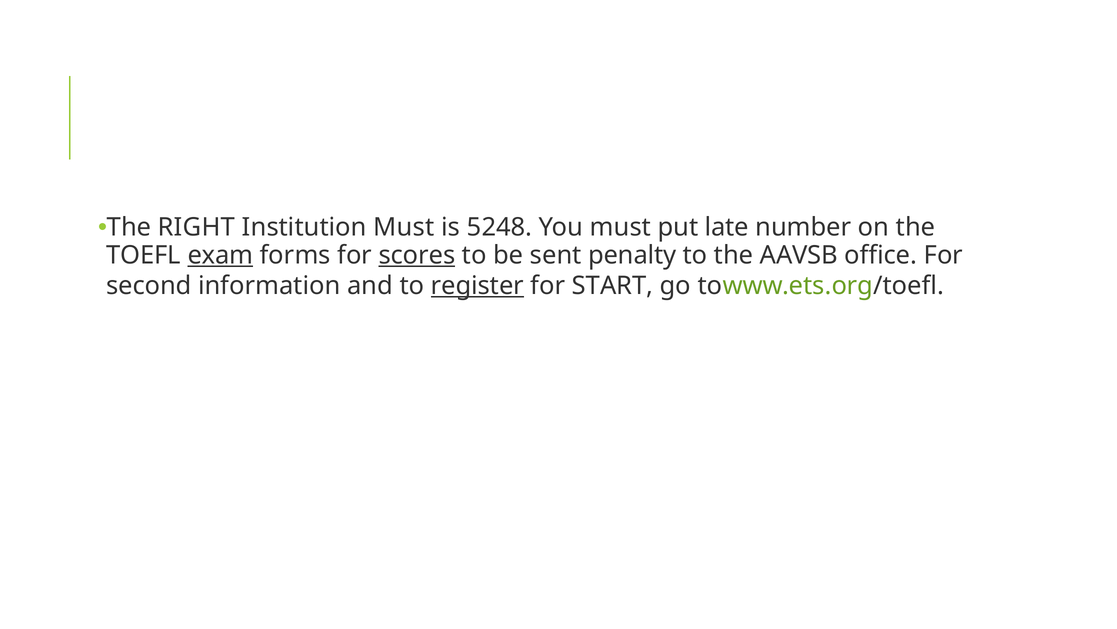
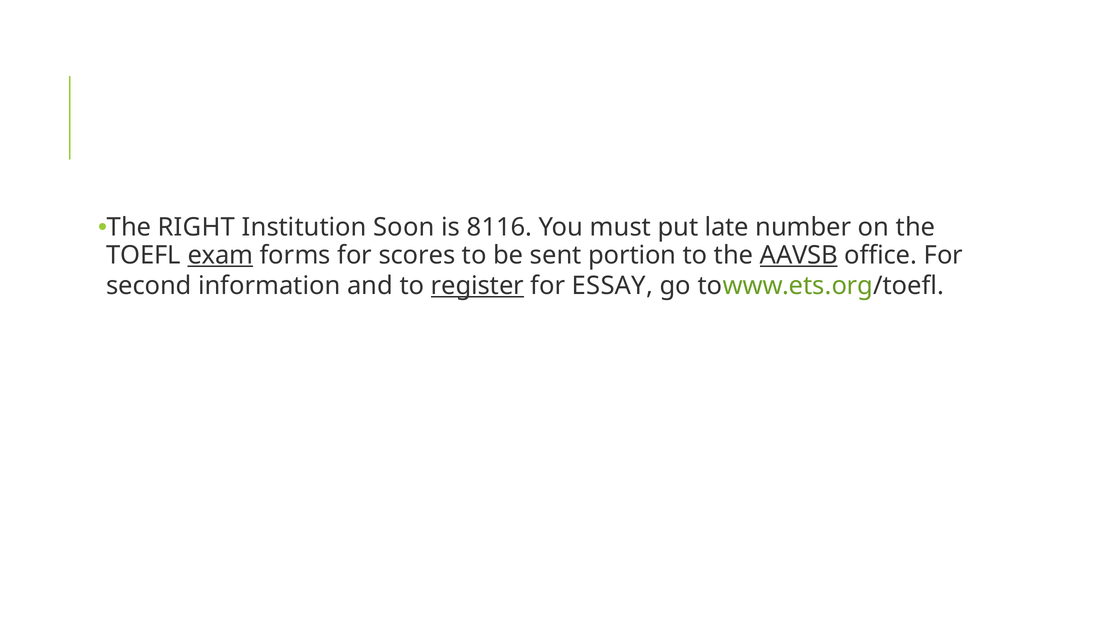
Institution Must: Must -> Soon
5248: 5248 -> 8116
scores underline: present -> none
penalty: penalty -> portion
AAVSB underline: none -> present
START: START -> ESSAY
